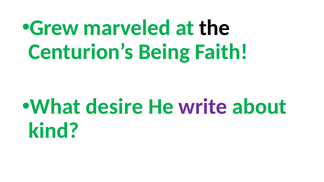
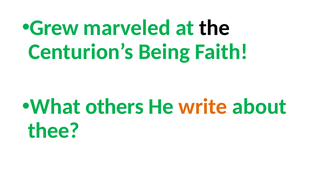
desire: desire -> others
write colour: purple -> orange
kind: kind -> thee
